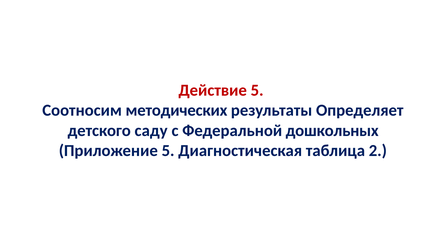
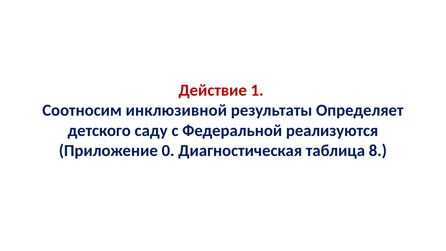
Действие 5: 5 -> 1
методических: методических -> инклюзивной
дошкольных: дошкольных -> реализуются
Приложение 5: 5 -> 0
2: 2 -> 8
